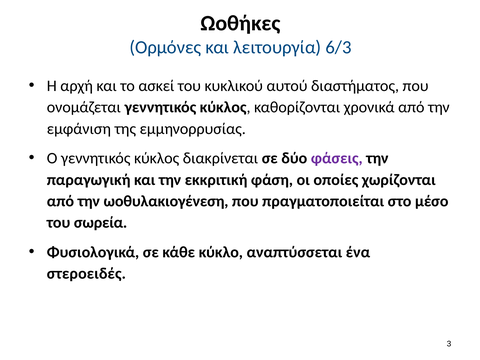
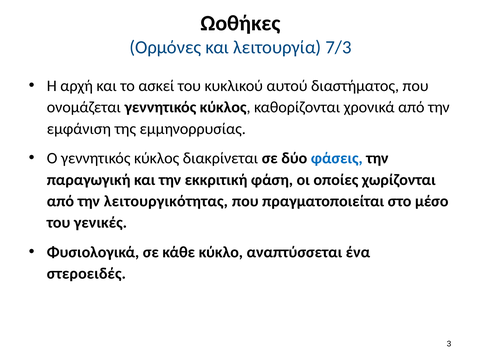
6/3: 6/3 -> 7/3
φάσεις colour: purple -> blue
ωοθυλακιογένεση: ωοθυλακιογένεση -> λειτουργικότητας
σωρεία: σωρεία -> γενικές
